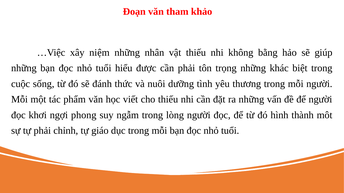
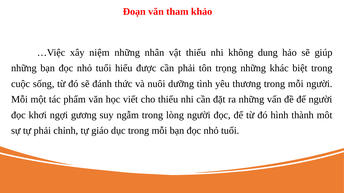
bằng: bằng -> dung
phong: phong -> gương
